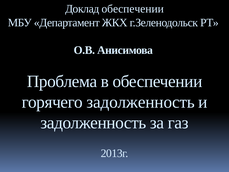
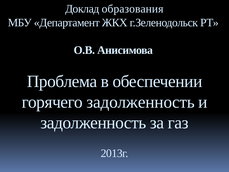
Доклад обеспечении: обеспечении -> образования
